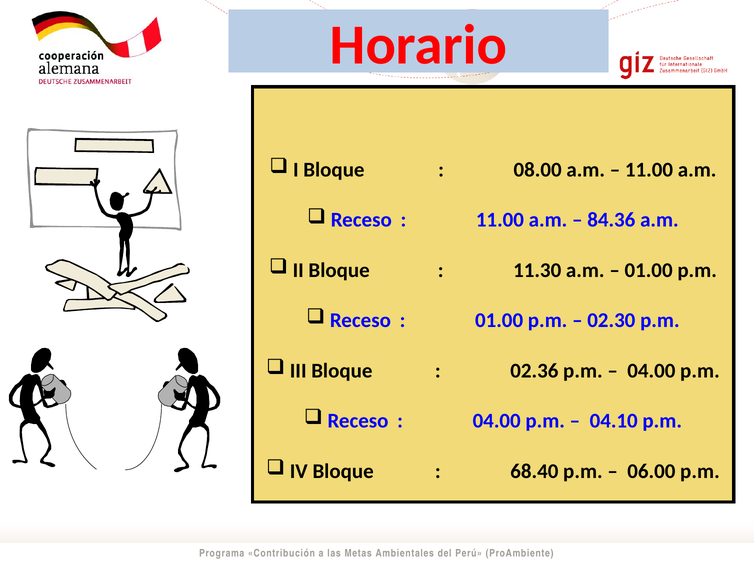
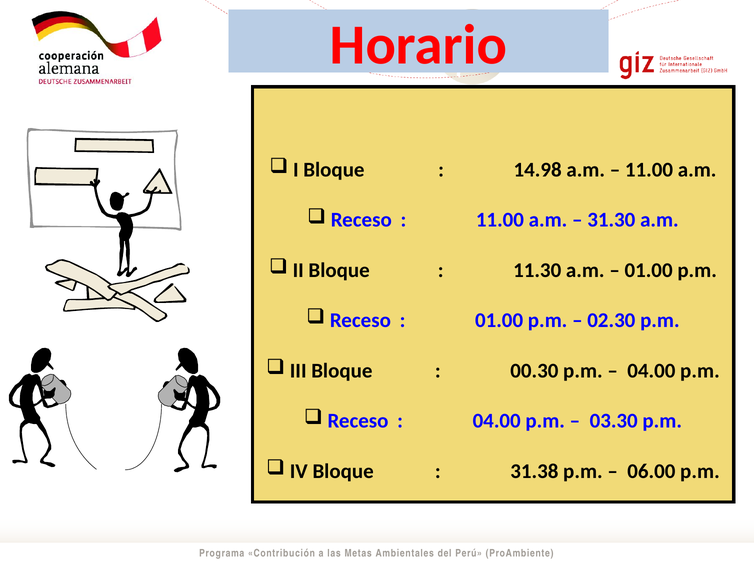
08.00: 08.00 -> 14.98
84.36: 84.36 -> 31.30
02.36: 02.36 -> 00.30
04.10: 04.10 -> 03.30
68.40: 68.40 -> 31.38
